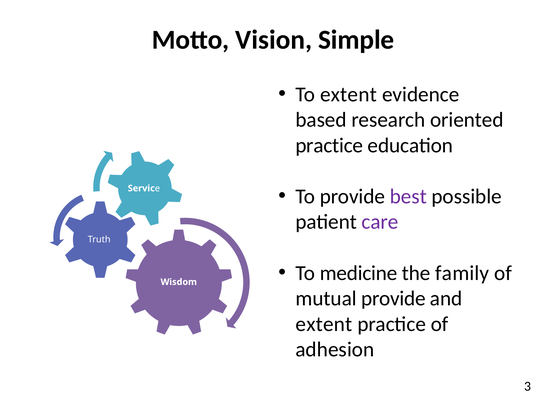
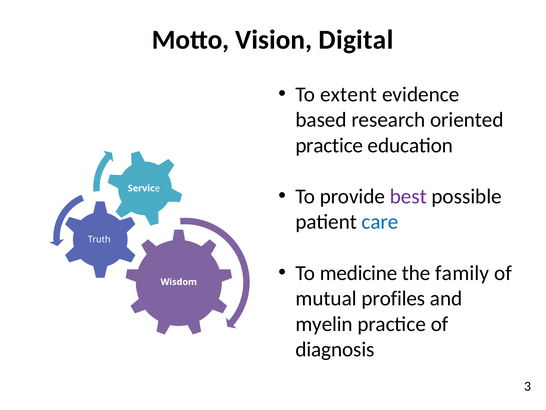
Simple: Simple -> Digital
care colour: purple -> blue
mutual provide: provide -> profiles
extent at (324, 324): extent -> myelin
adhesion: adhesion -> diagnosis
